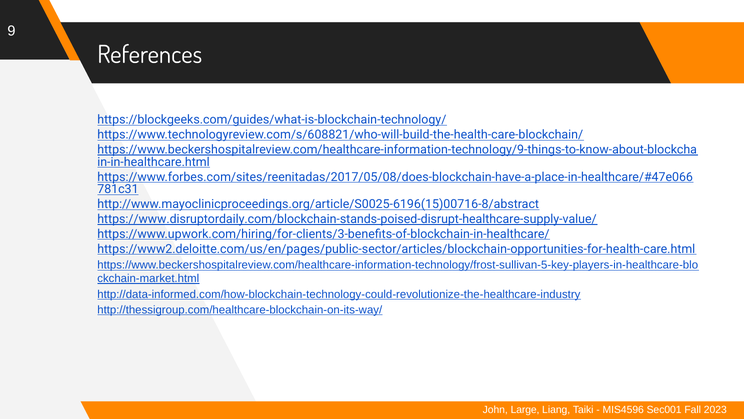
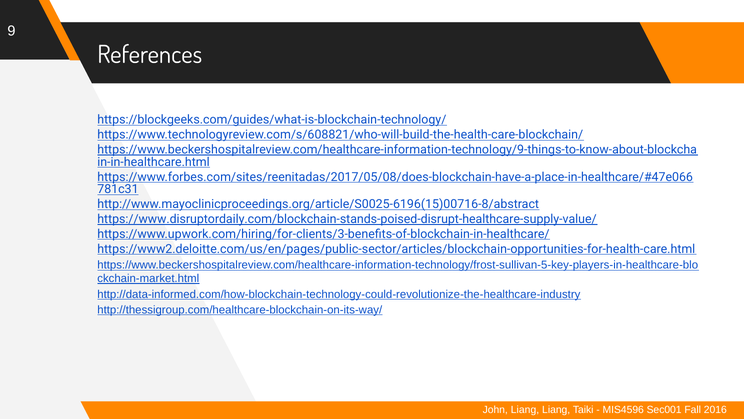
John Large: Large -> Liang
2023: 2023 -> 2016
